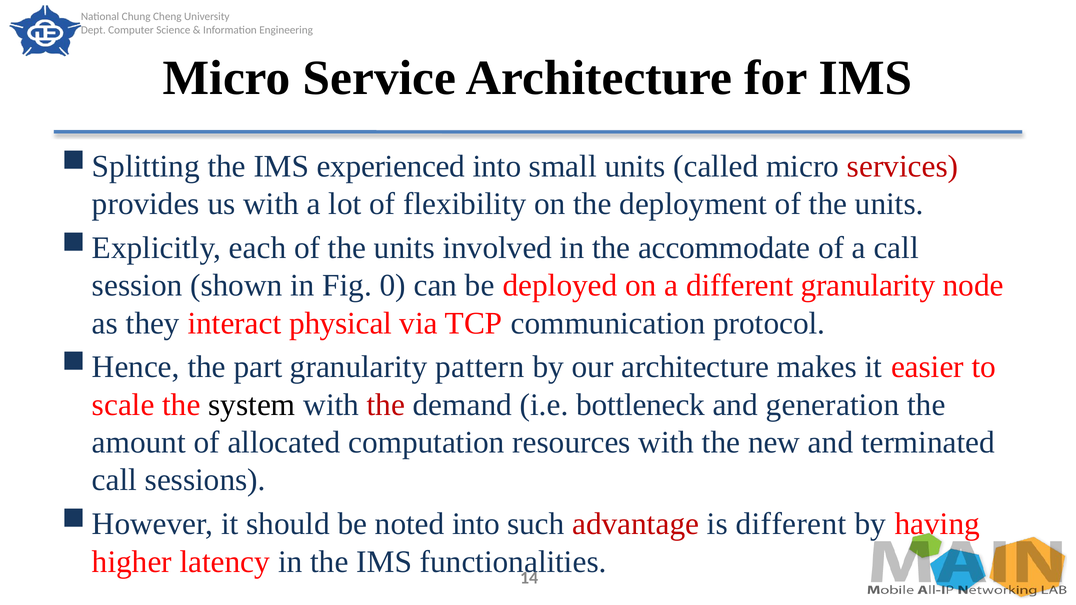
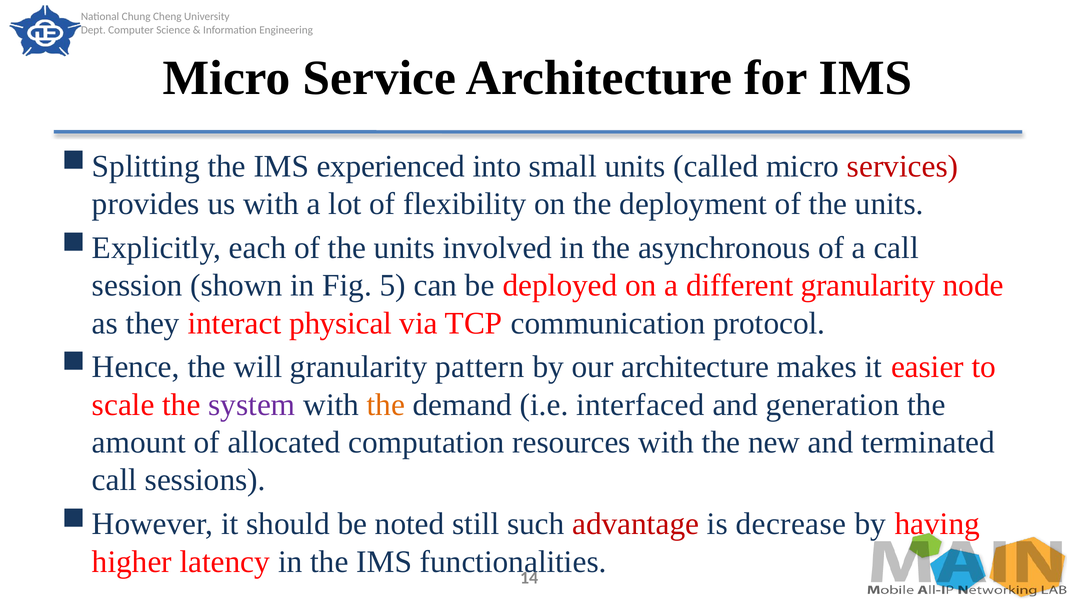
accommodate: accommodate -> asynchronous
0: 0 -> 5
part: part -> will
system colour: black -> purple
the at (386, 405) colour: red -> orange
bottleneck: bottleneck -> interfaced
noted into: into -> still
is different: different -> decrease
